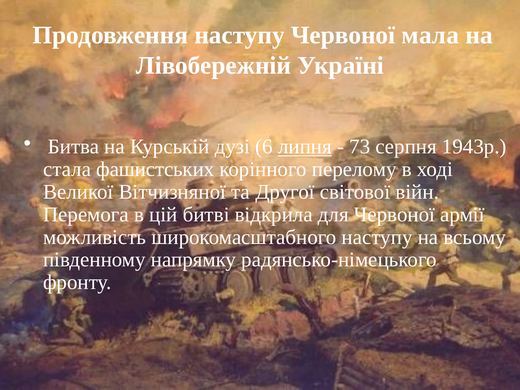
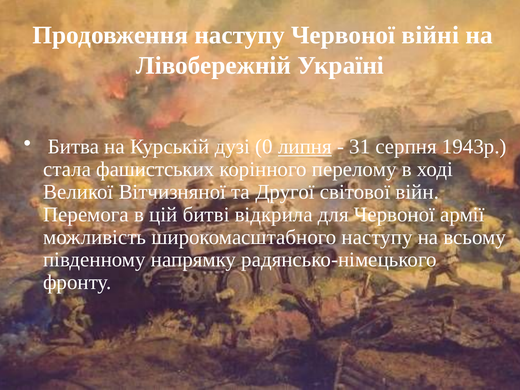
мала: мала -> війні
6: 6 -> 0
73: 73 -> 31
